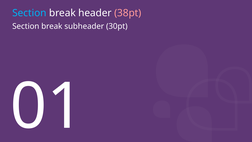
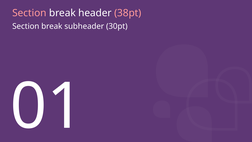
Section at (29, 13) colour: light blue -> pink
